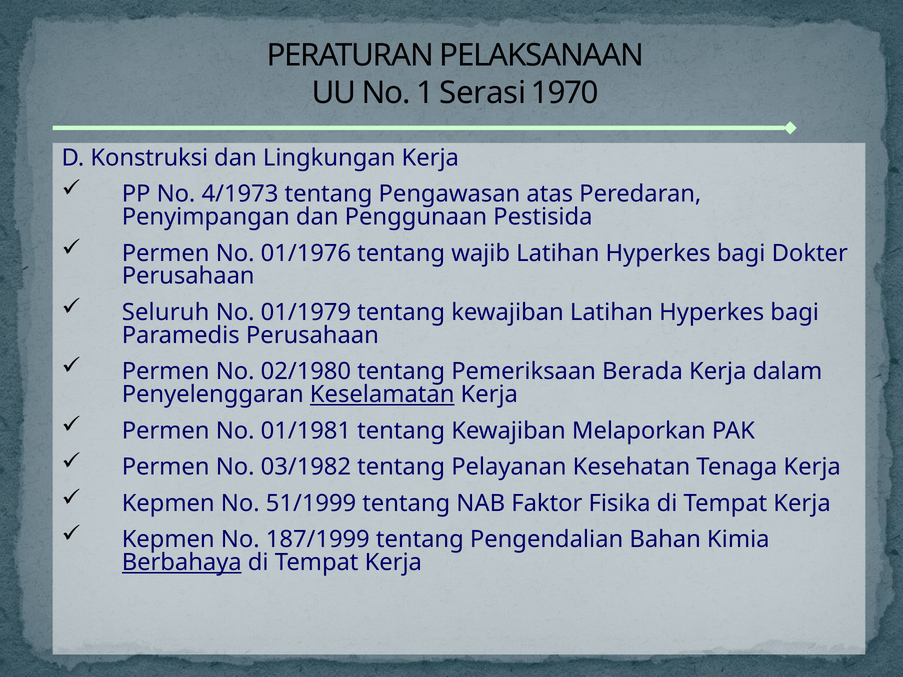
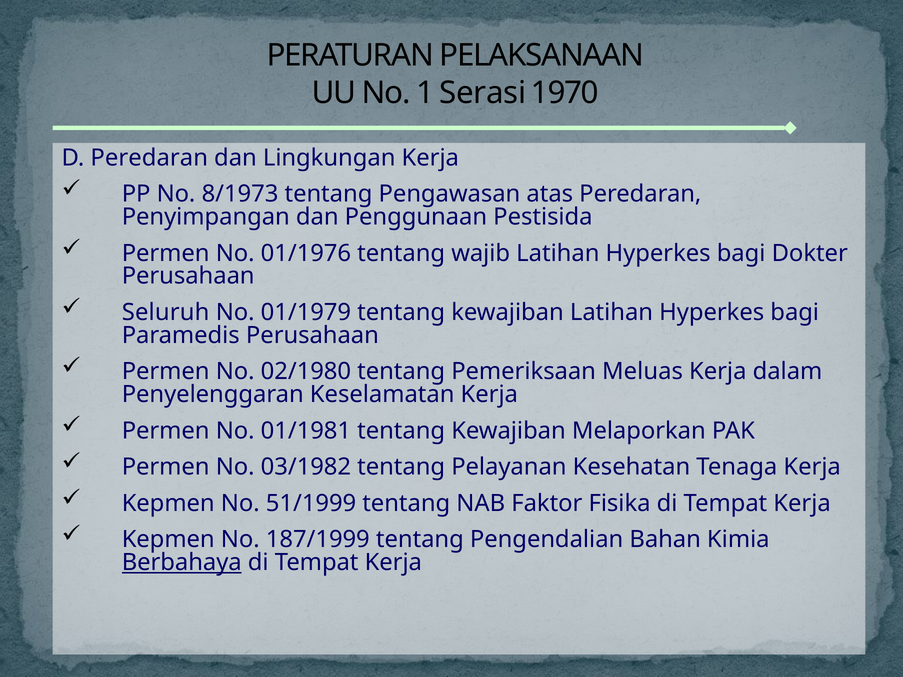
D Konstruksi: Konstruksi -> Peredaran
4/1973: 4/1973 -> 8/1973
Berada: Berada -> Meluas
Keselamatan underline: present -> none
